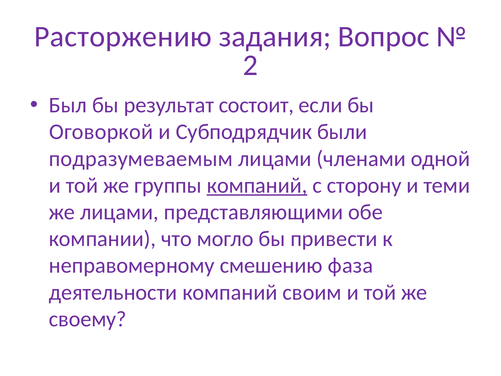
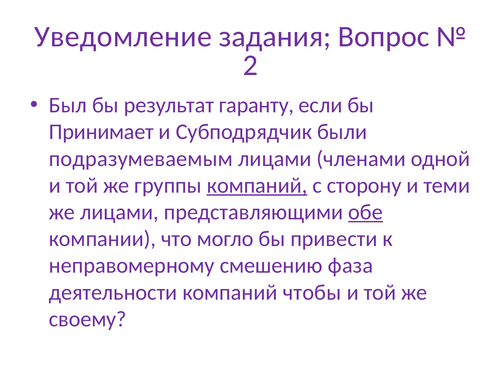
Расторжению: Расторжению -> Уведомление
состоит: состоит -> гаранту
Оговоркой: Оговоркой -> Принимает
обе underline: none -> present
своим: своим -> чтобы
